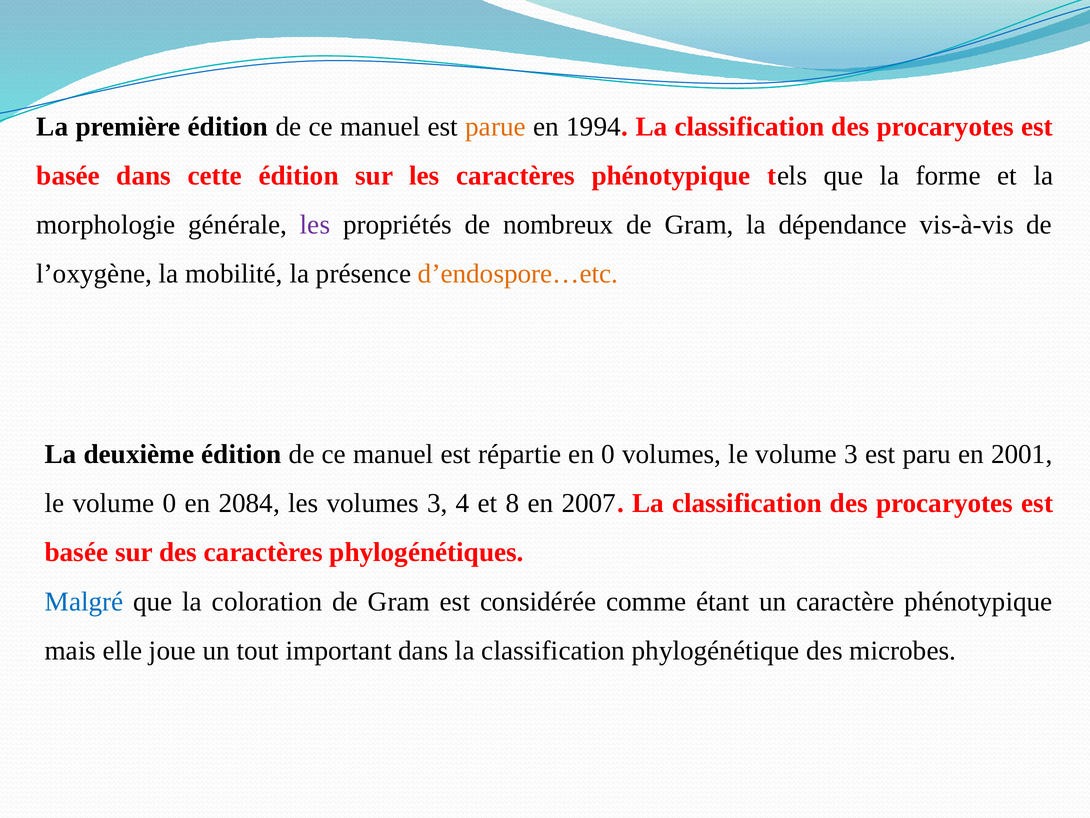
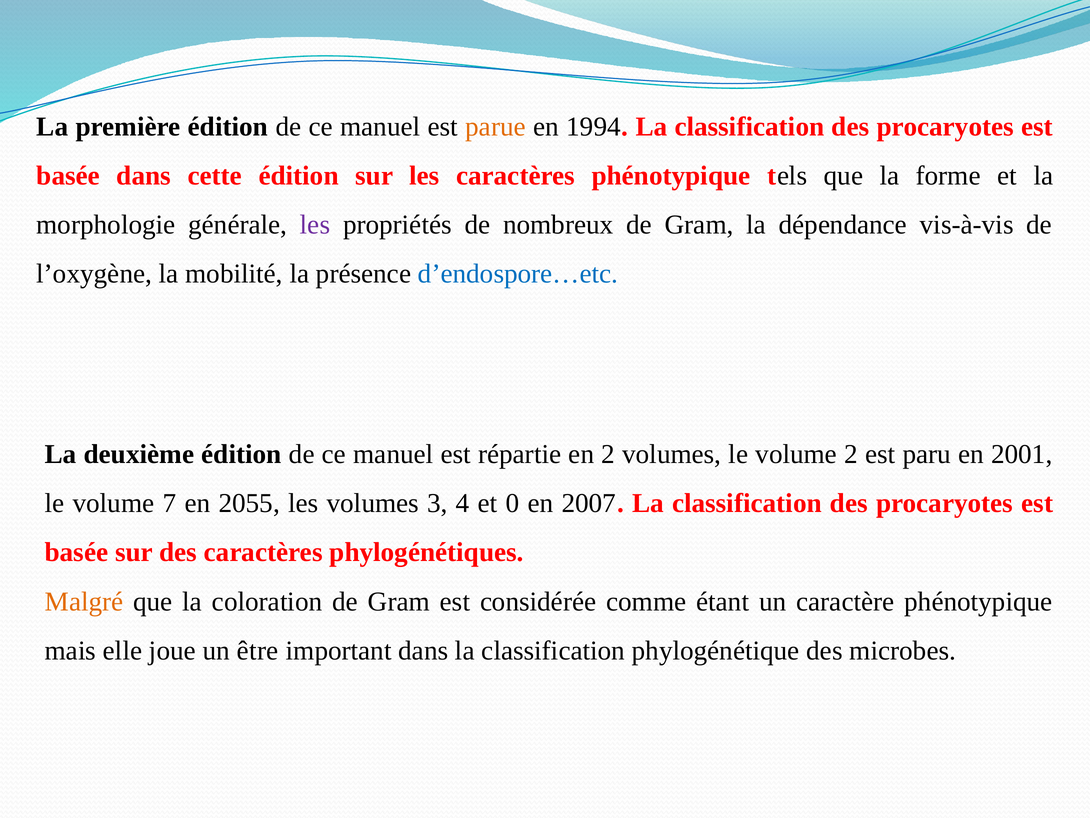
d’endospore…etc colour: orange -> blue
en 0: 0 -> 2
volume 3: 3 -> 2
volume 0: 0 -> 7
2084: 2084 -> 2055
8: 8 -> 0
Malgré colour: blue -> orange
tout: tout -> être
